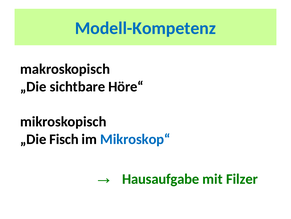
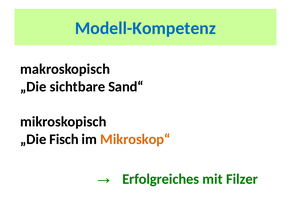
Höre“: Höre“ -> Sand“
Mikroskop“ colour: blue -> orange
Hausaufgabe: Hausaufgabe -> Erfolgreiches
